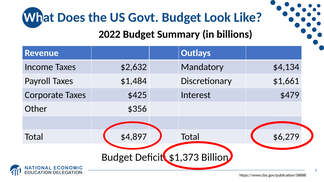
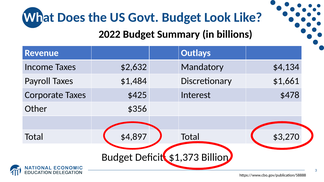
$479: $479 -> $478
$6,279: $6,279 -> $3,270
